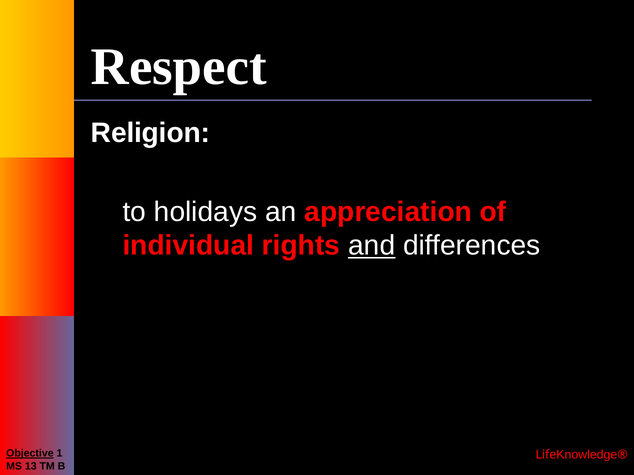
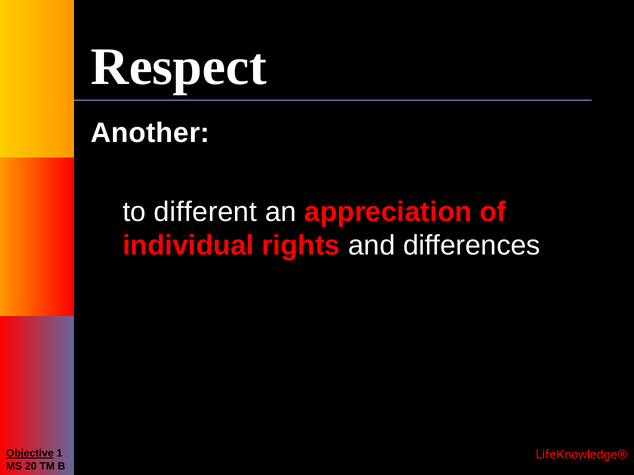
Religion: Religion -> Another
holidays: holidays -> different
and underline: present -> none
13: 13 -> 20
